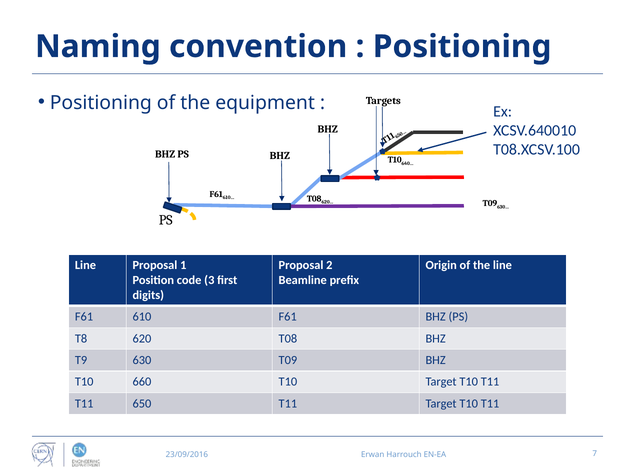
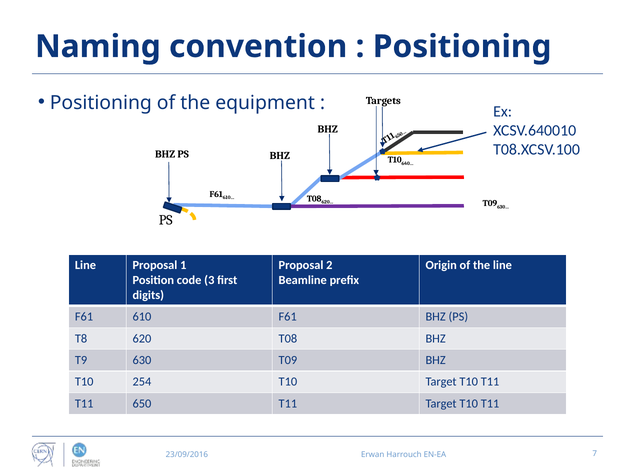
660: 660 -> 254
